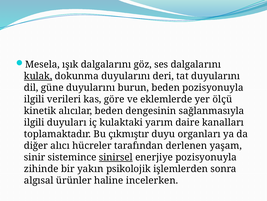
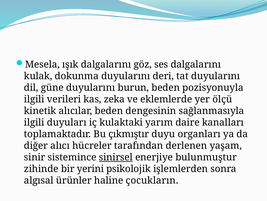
kulak underline: present -> none
göre: göre -> zeka
enerjiye pozisyonuyla: pozisyonuyla -> bulunmuştur
yakın: yakın -> yerini
incelerken: incelerken -> çocukların
